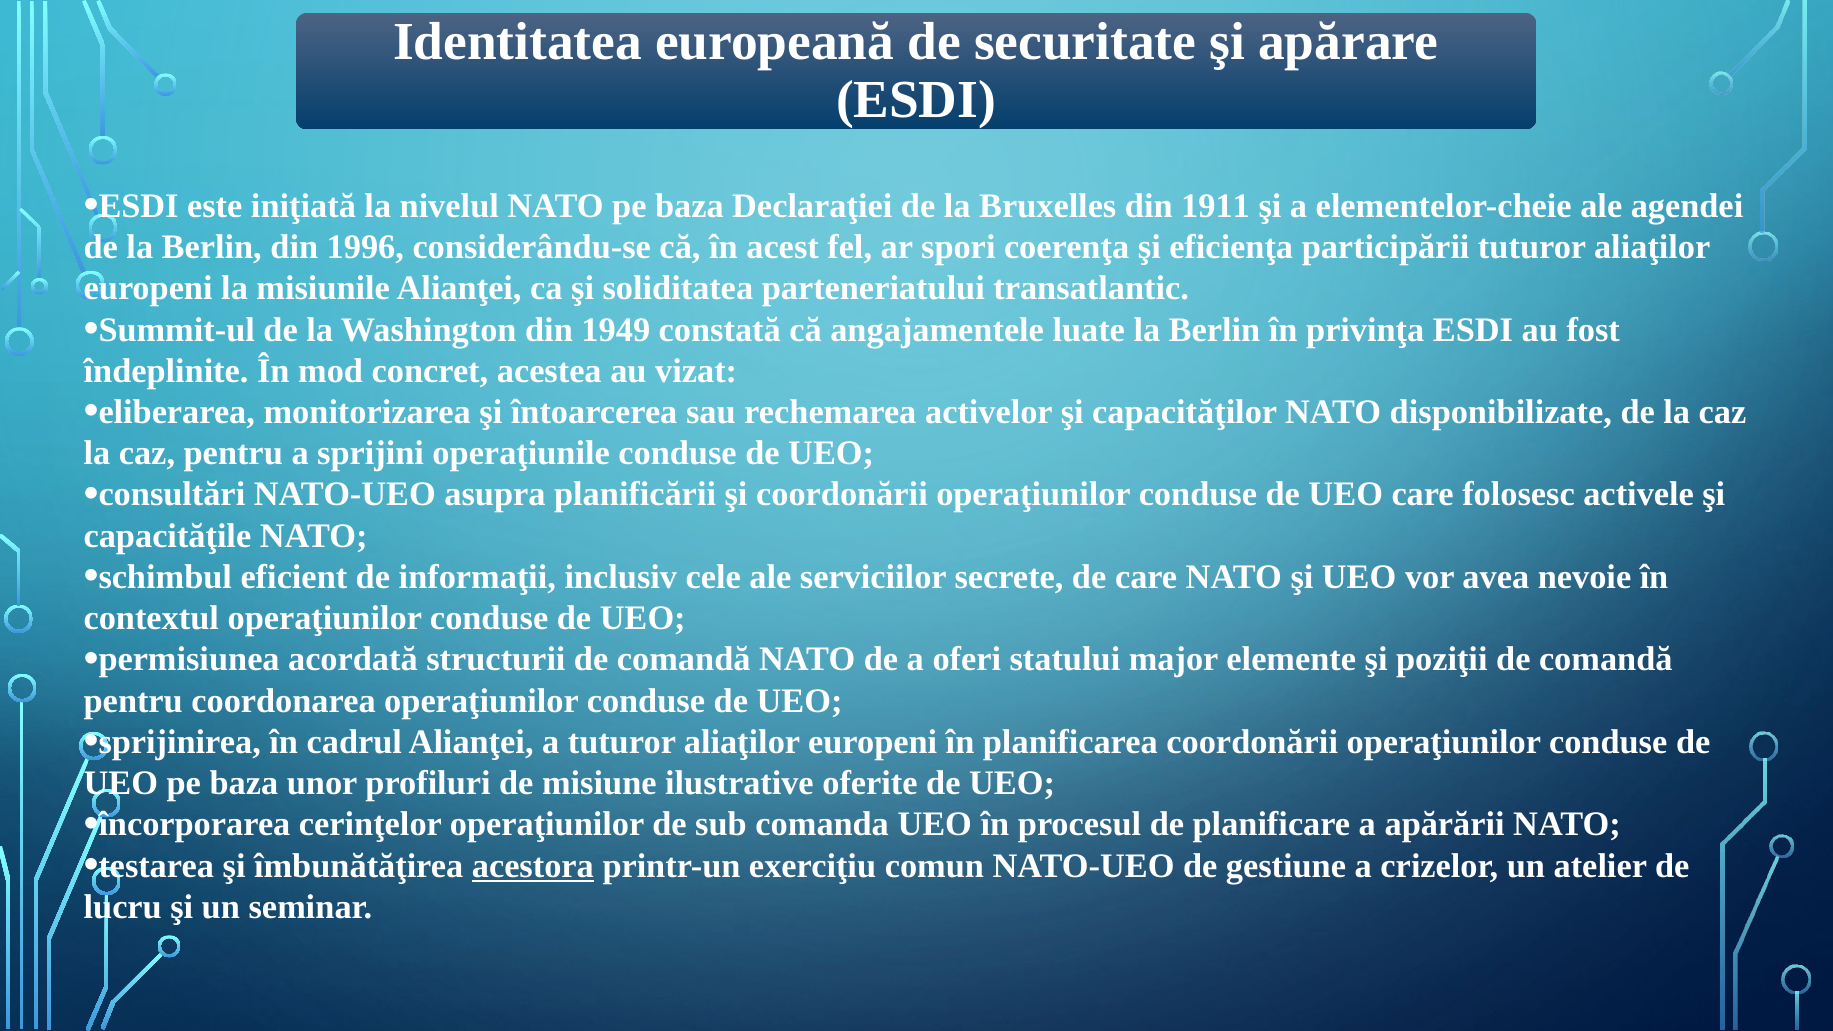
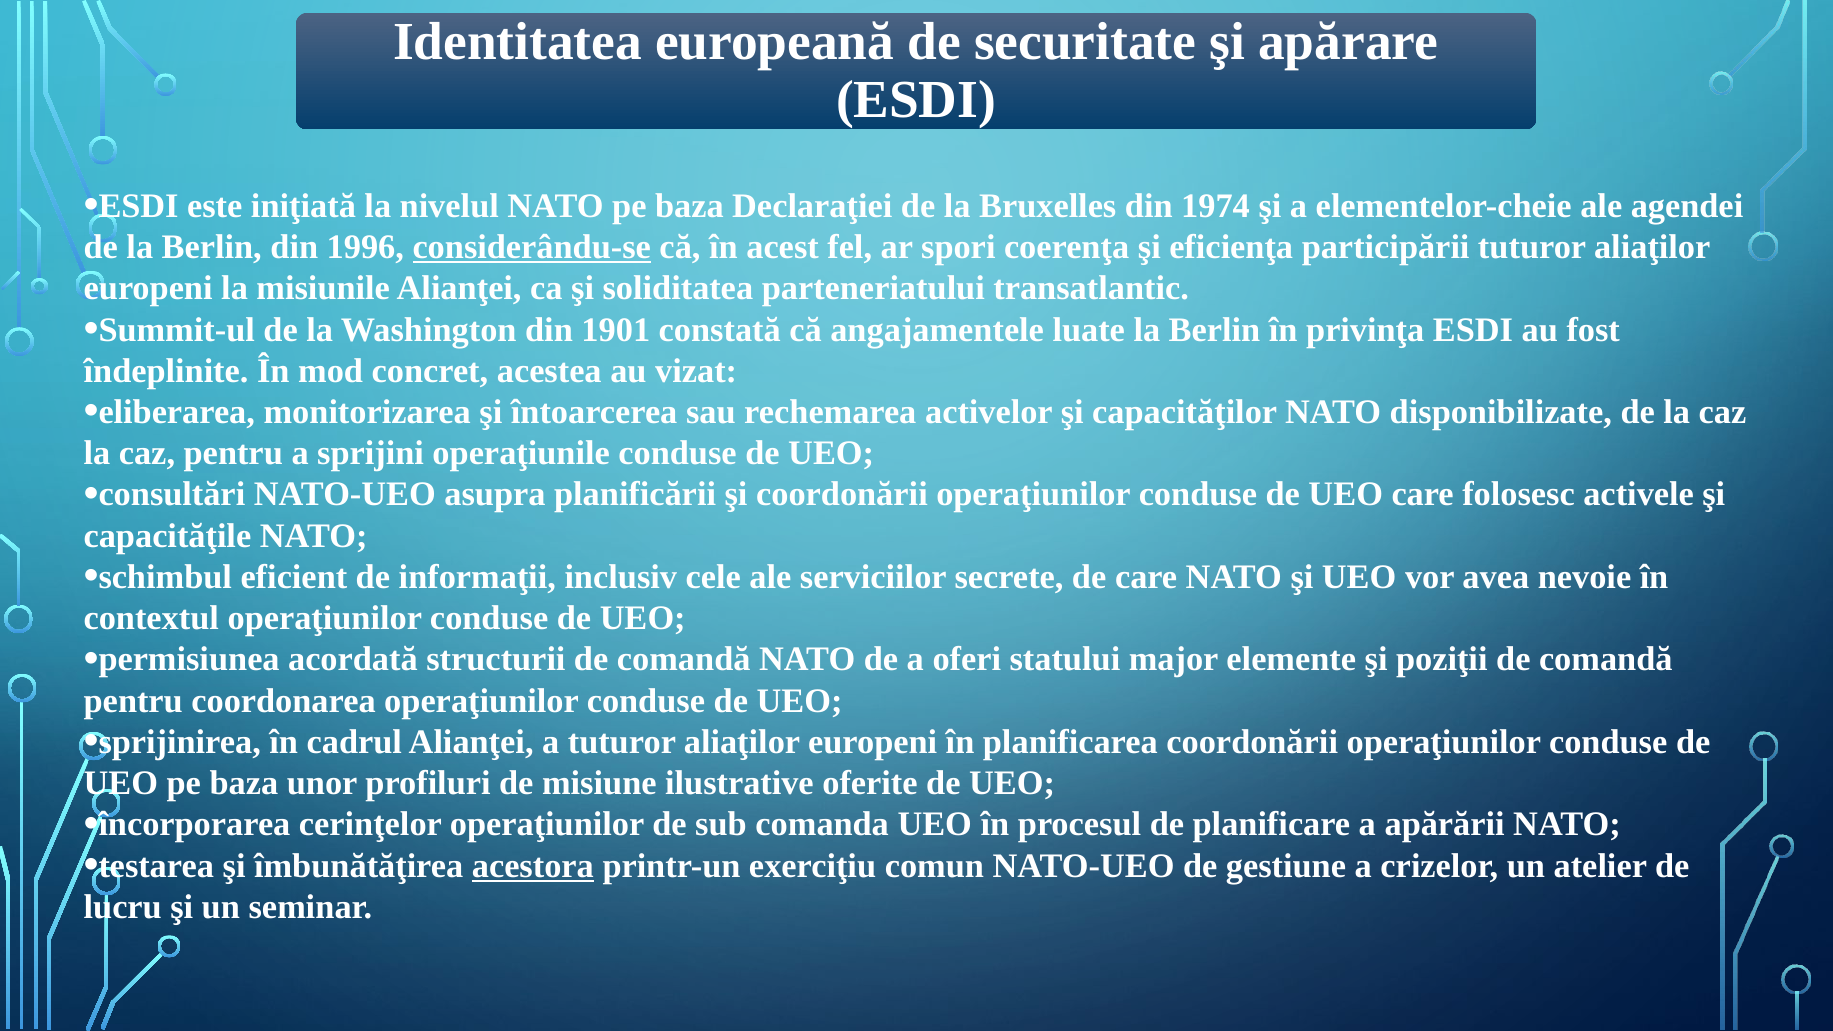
1911: 1911 -> 1974
considerându-se underline: none -> present
1949: 1949 -> 1901
